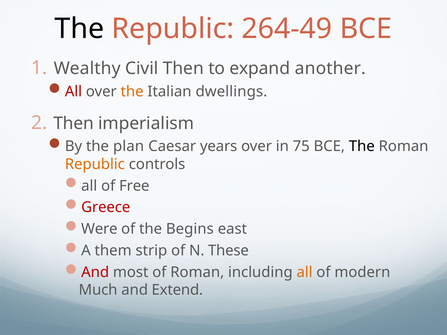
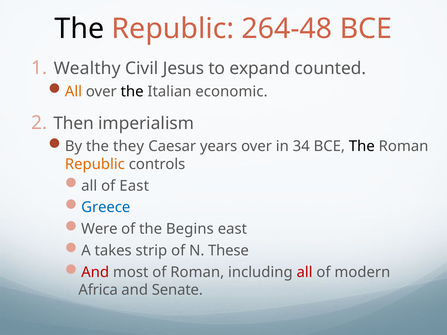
264-49: 264-49 -> 264-48
Civil Then: Then -> Jesus
another: another -> counted
All at (73, 92) colour: red -> orange
the at (132, 92) colour: orange -> black
dwellings: dwellings -> economic
plan: plan -> they
75: 75 -> 34
of Free: Free -> East
Greece colour: red -> blue
them: them -> takes
all at (305, 272) colour: orange -> red
Much: Much -> Africa
Extend: Extend -> Senate
